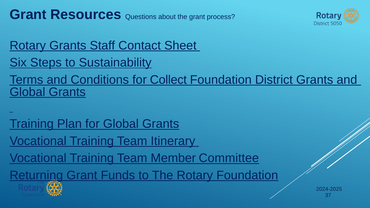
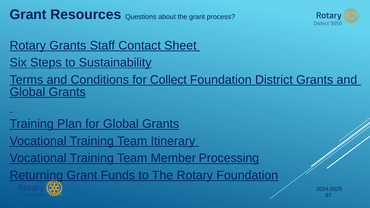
Committee: Committee -> Processing
